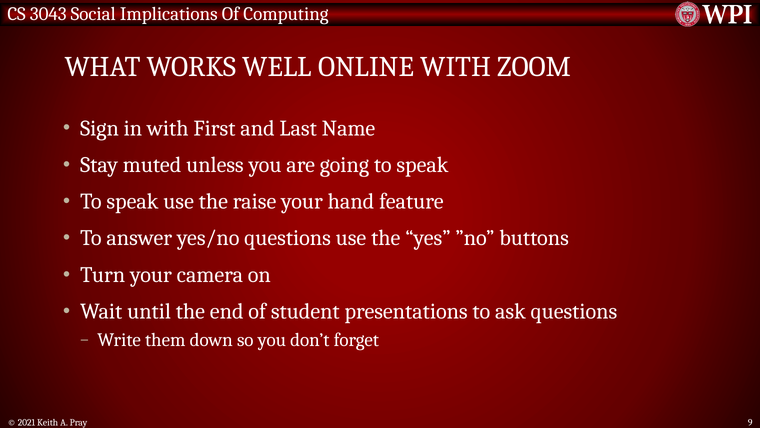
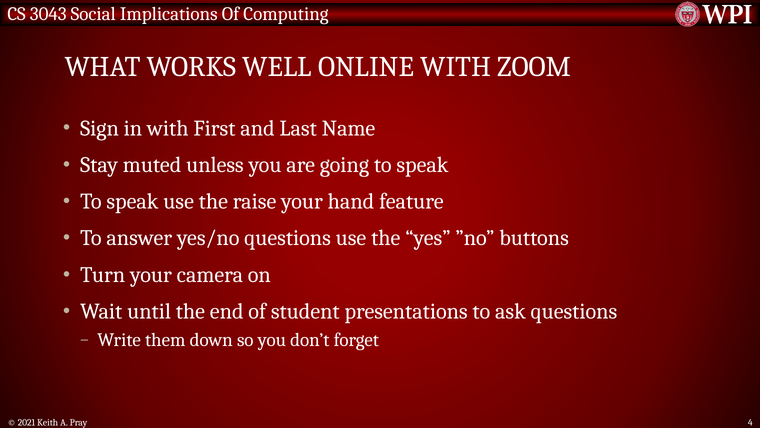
9: 9 -> 4
